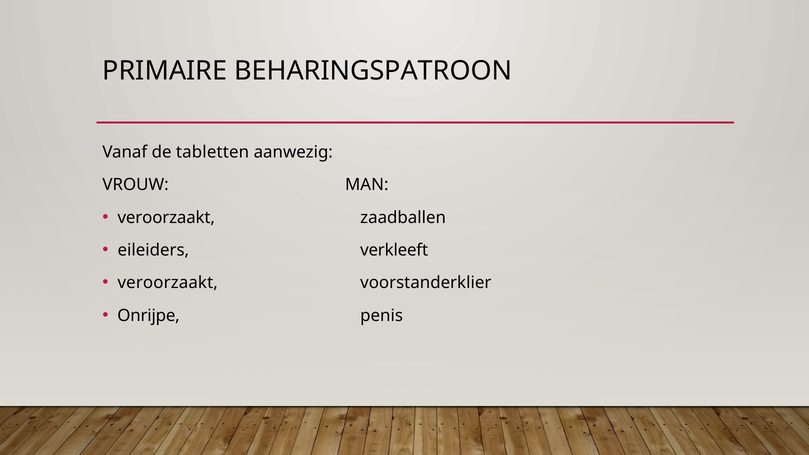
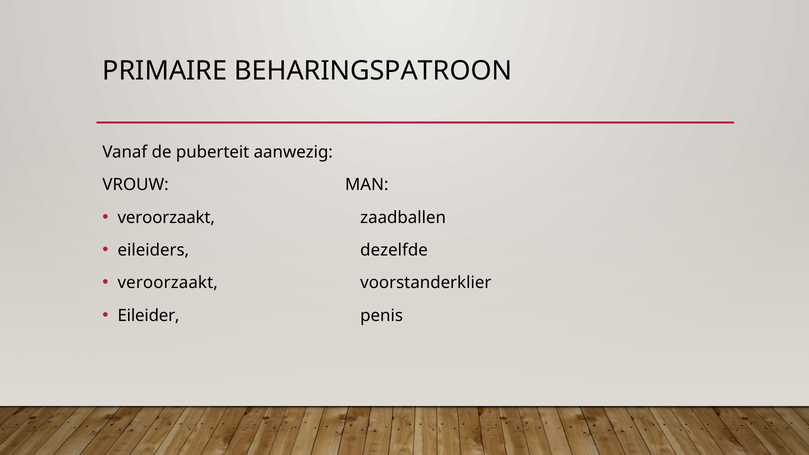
tabletten: tabletten -> puberteit
verkleeft: verkleeft -> dezelfde
Onrijpe: Onrijpe -> Eileider
